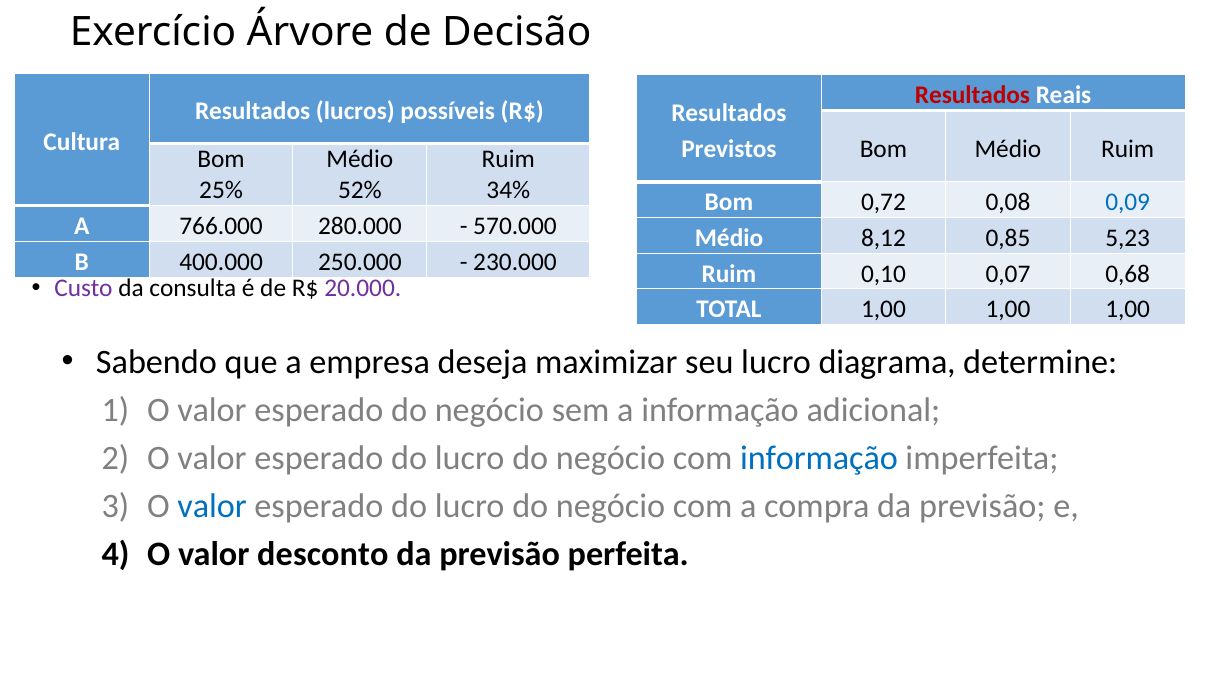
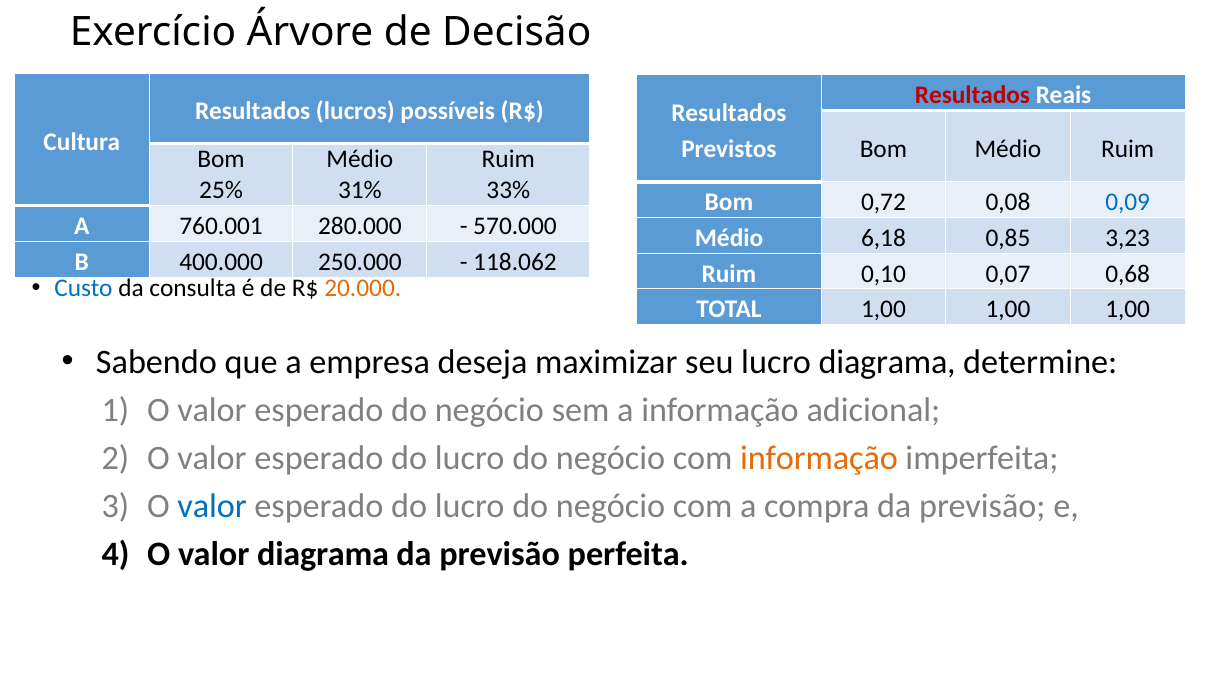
52%: 52% -> 31%
34%: 34% -> 33%
766.000: 766.000 -> 760.001
8,12: 8,12 -> 6,18
5,23: 5,23 -> 3,23
230.000: 230.000 -> 118.062
Custo colour: purple -> blue
20.000 colour: purple -> orange
informação at (819, 458) colour: blue -> orange
valor desconto: desconto -> diagrama
